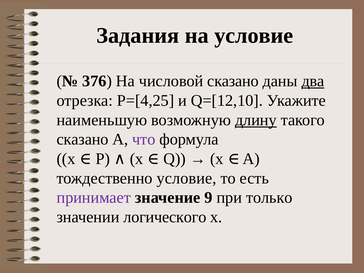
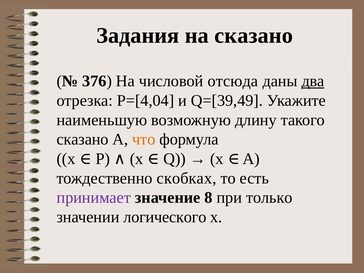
на условие: условие -> сказано
числовой сказано: сказано -> отсюда
P=[4,25: P=[4,25 -> P=[4,04
Q=[12,10: Q=[12,10 -> Q=[39,49
длину underline: present -> none
что colour: purple -> orange
тождественно условие: условие -> скобках
9: 9 -> 8
